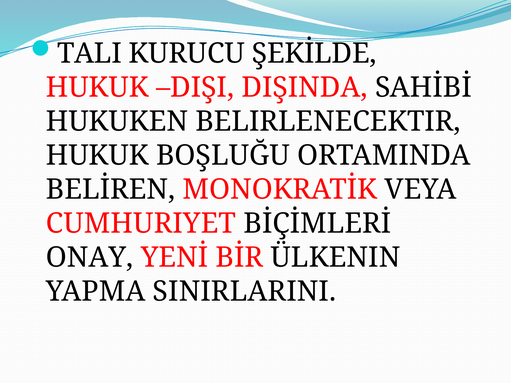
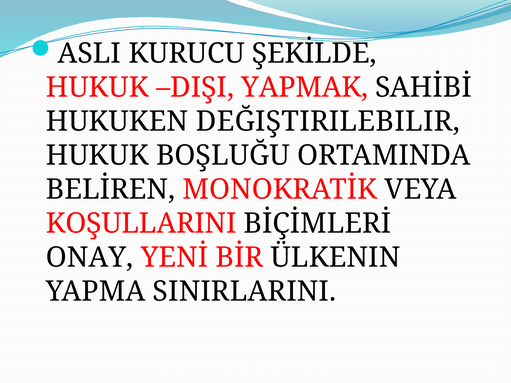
TALI: TALI -> ASLI
DIŞINDA: DIŞINDA -> YAPMAK
BELIRLENECEKTIR: BELIRLENECEKTIR -> DEĞIŞTIRILEBILIR
CUMHURIYET: CUMHURIYET -> KOŞULLARINI
